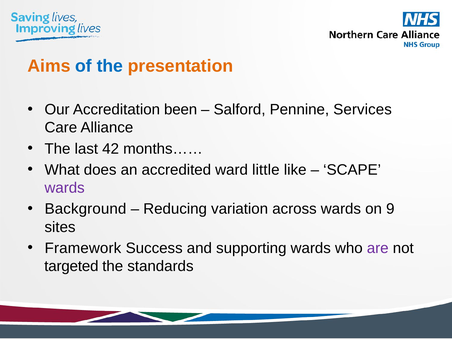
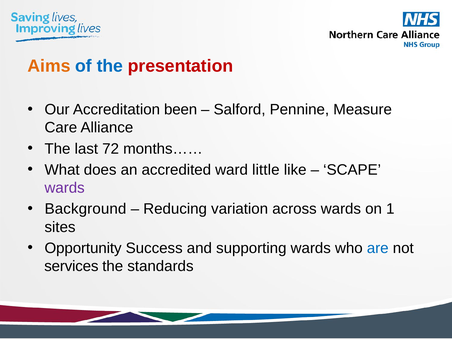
presentation colour: orange -> red
Services: Services -> Measure
42: 42 -> 72
9: 9 -> 1
Framework: Framework -> Opportunity
are colour: purple -> blue
targeted: targeted -> services
